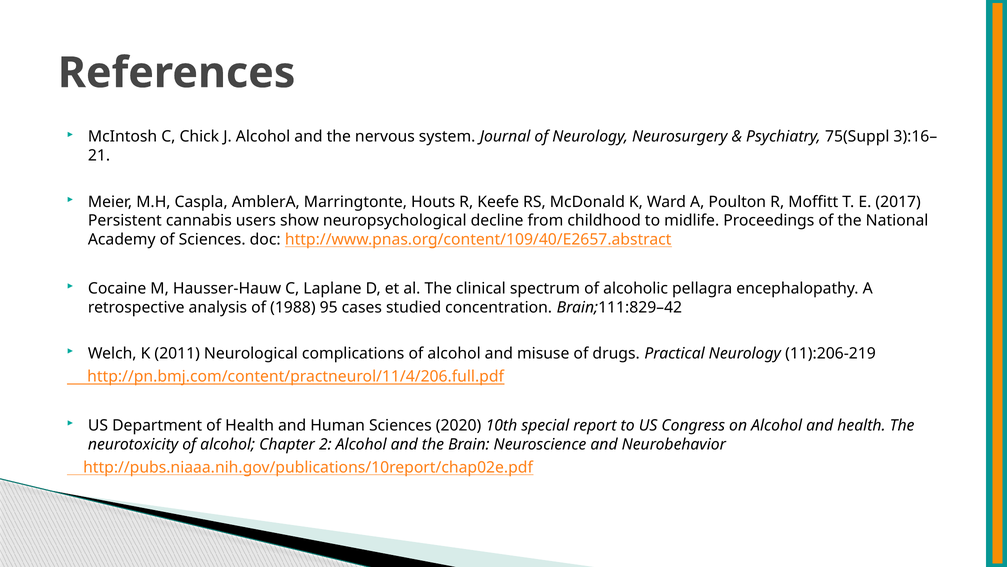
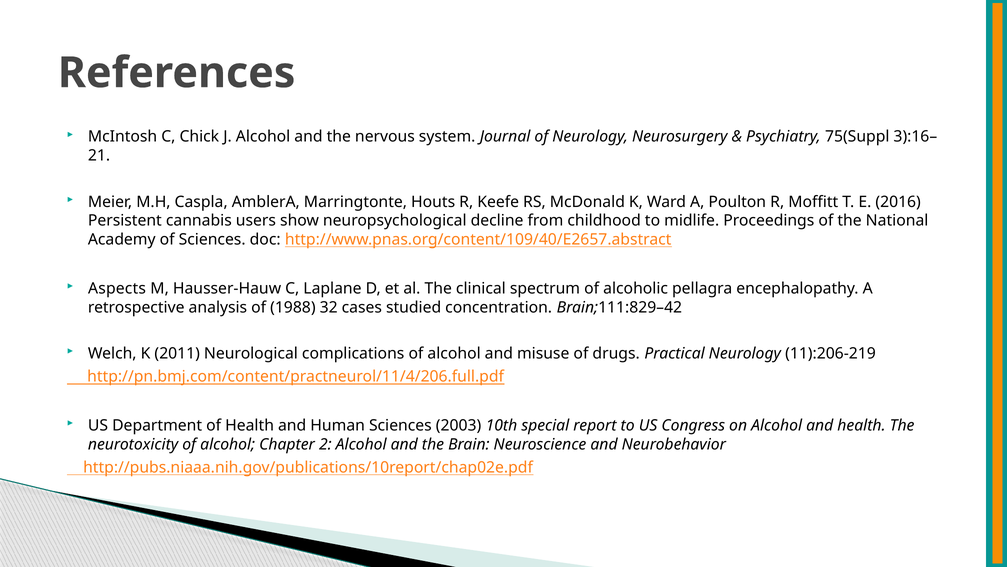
2017: 2017 -> 2016
Cocaine: Cocaine -> Aspects
95: 95 -> 32
2020: 2020 -> 2003
